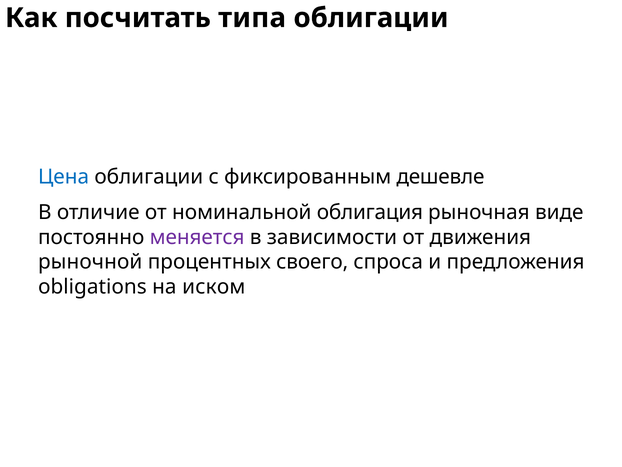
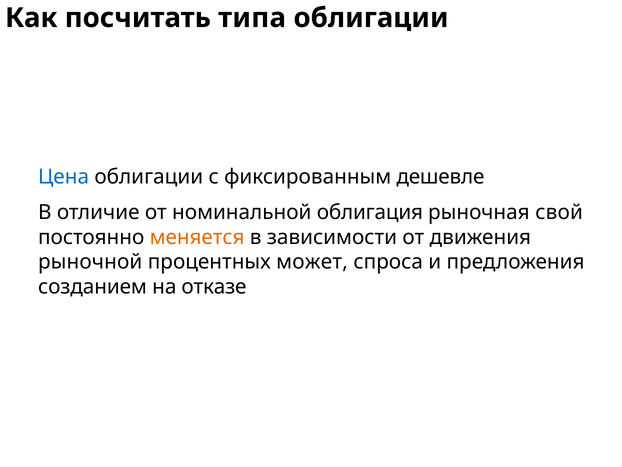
виде: виде -> свой
меняется colour: purple -> orange
своего: своего -> может
obligations: obligations -> созданием
иском: иском -> отказе
